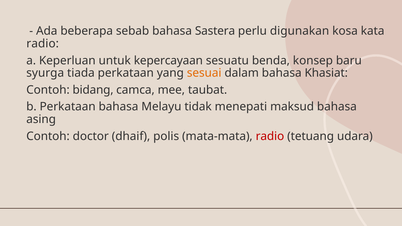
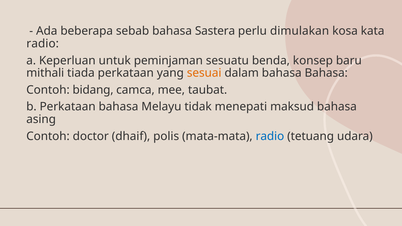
digunakan: digunakan -> dimulakan
kepercayaan: kepercayaan -> peminjaman
syurga: syurga -> mithali
bahasa Khasiat: Khasiat -> Bahasa
radio at (270, 136) colour: red -> blue
